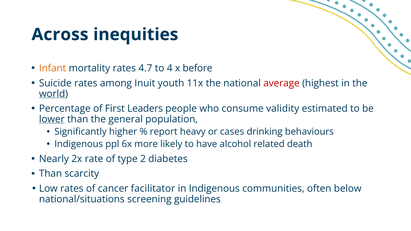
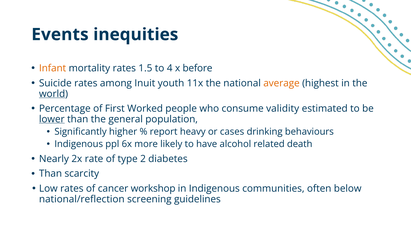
Across: Across -> Events
4.7: 4.7 -> 1.5
average colour: red -> orange
Leaders: Leaders -> Worked
facilitator: facilitator -> workshop
national/situations: national/situations -> national/reflection
